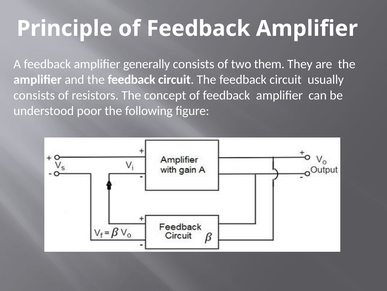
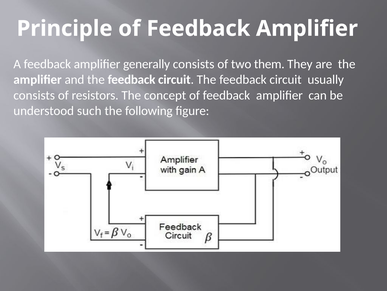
poor: poor -> such
